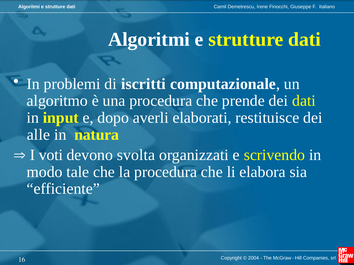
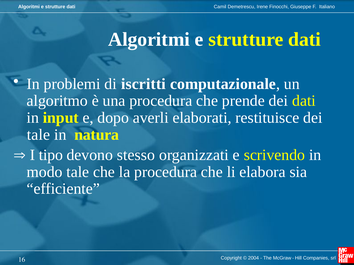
alle at (38, 135): alle -> tale
voti: voti -> tipo
svolta: svolta -> stesso
